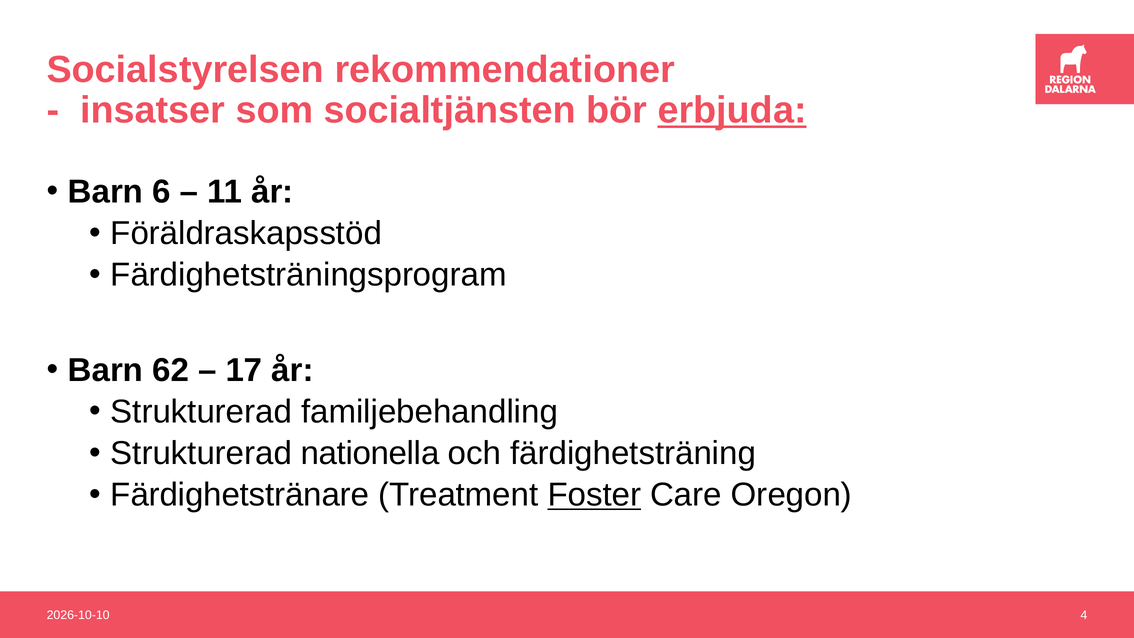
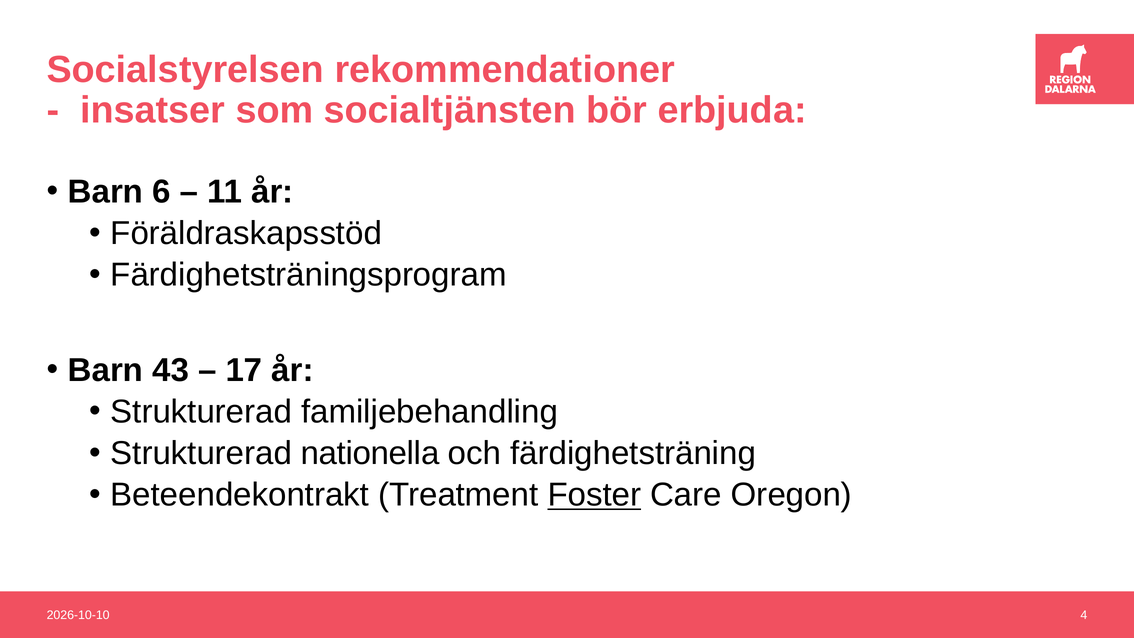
erbjuda underline: present -> none
62: 62 -> 43
Färdighetstränare: Färdighetstränare -> Beteendekontrakt
